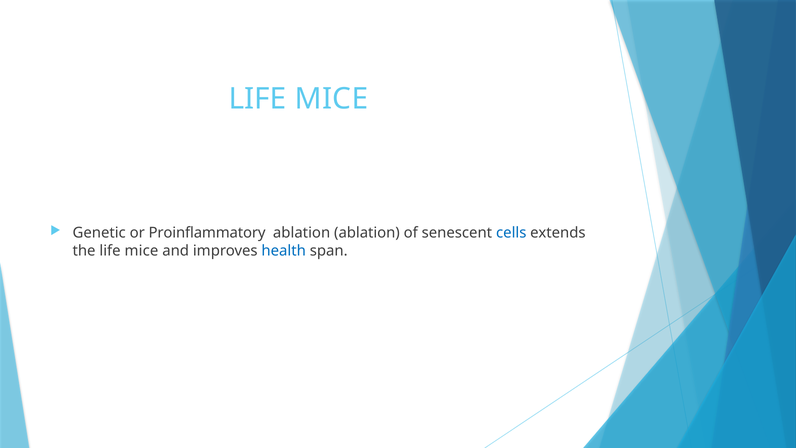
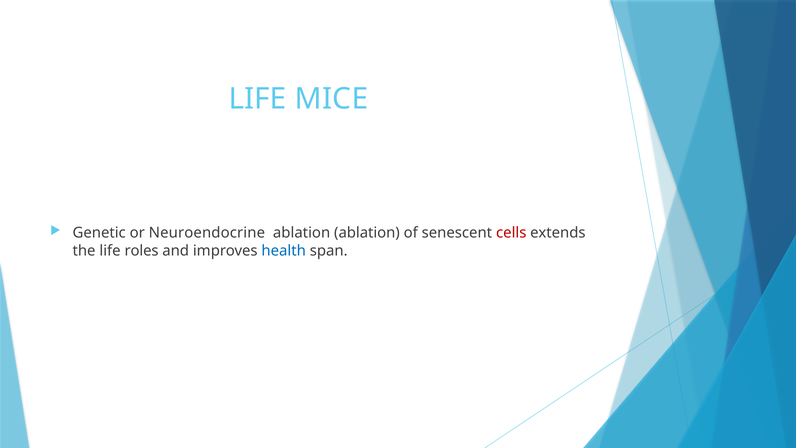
Proinflammatory: Proinflammatory -> Neuroendocrine
cells colour: blue -> red
the life mice: mice -> roles
